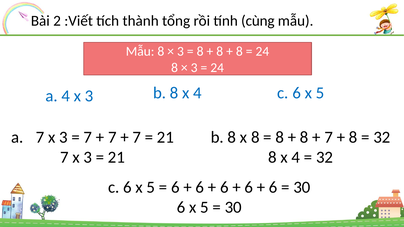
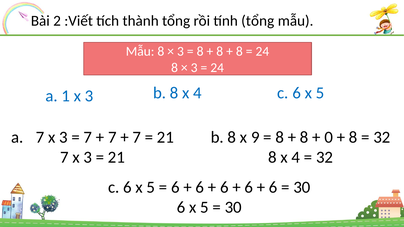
tính cùng: cùng -> tổng
a 4: 4 -> 1
x 8: 8 -> 9
7 at (329, 137): 7 -> 0
